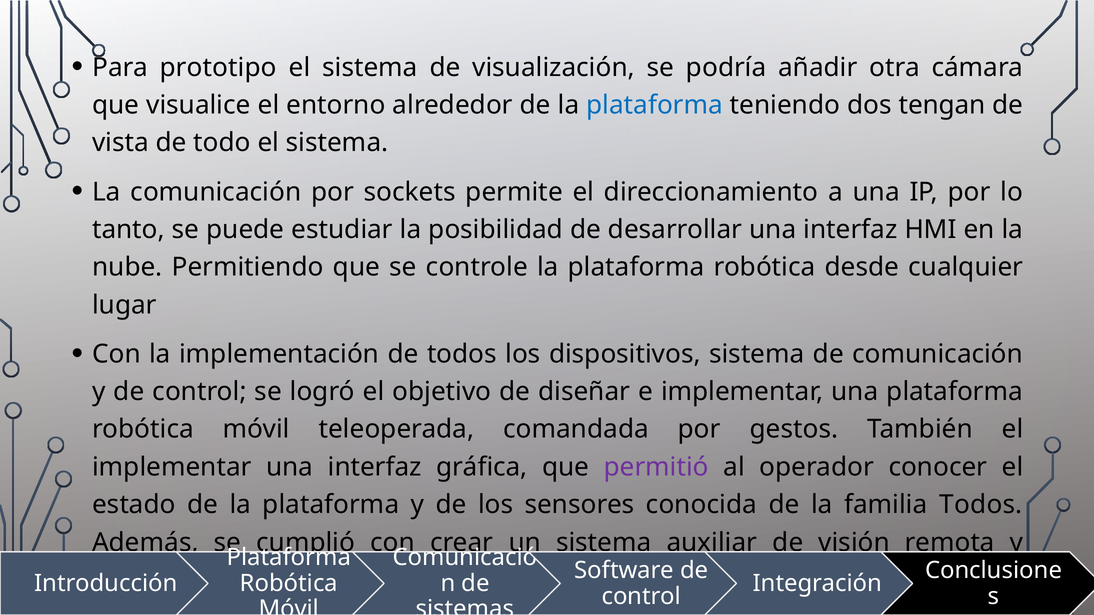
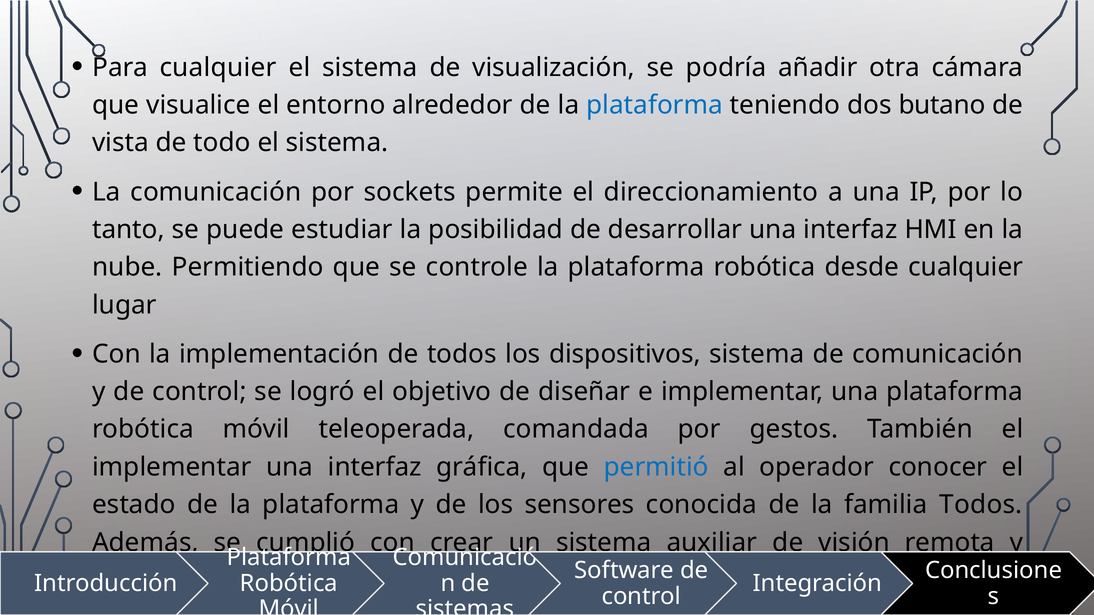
Para prototipo: prototipo -> cualquier
tengan: tengan -> butano
permitió colour: purple -> blue
